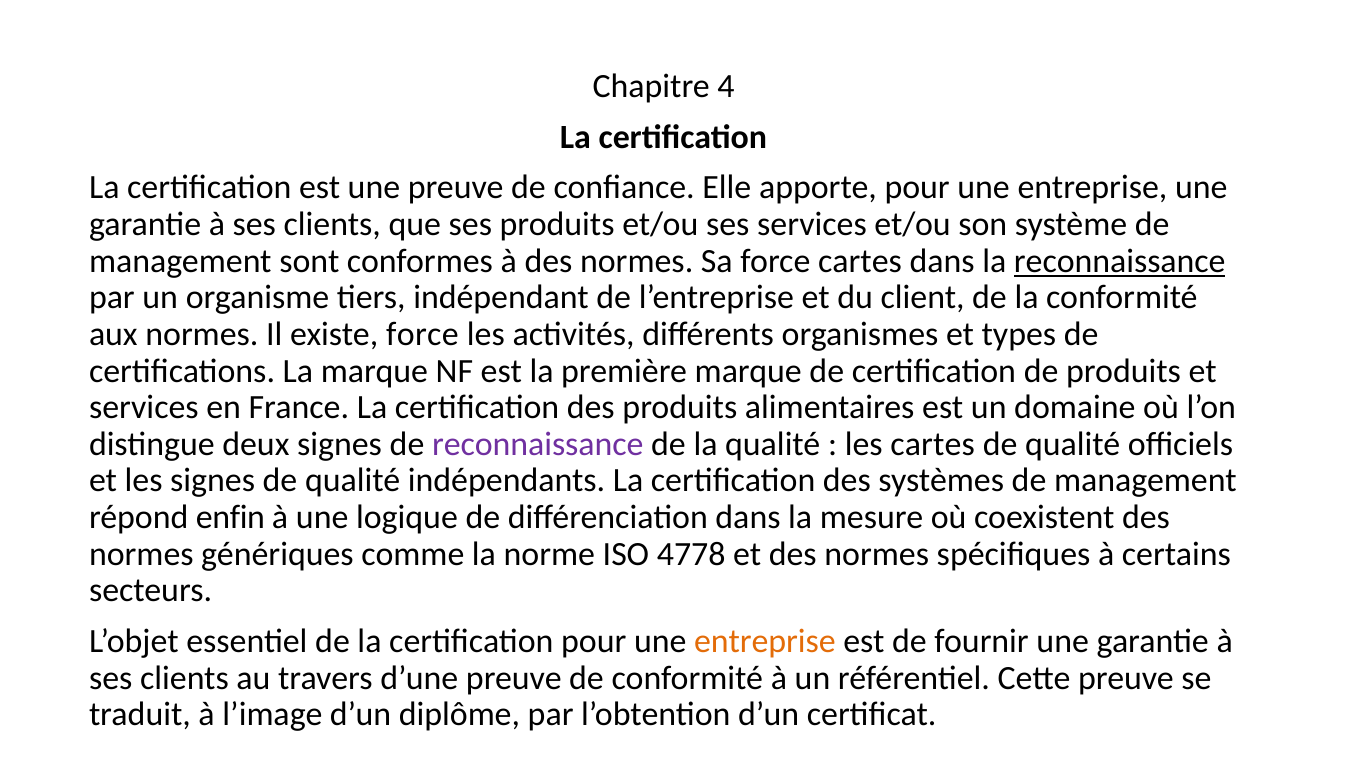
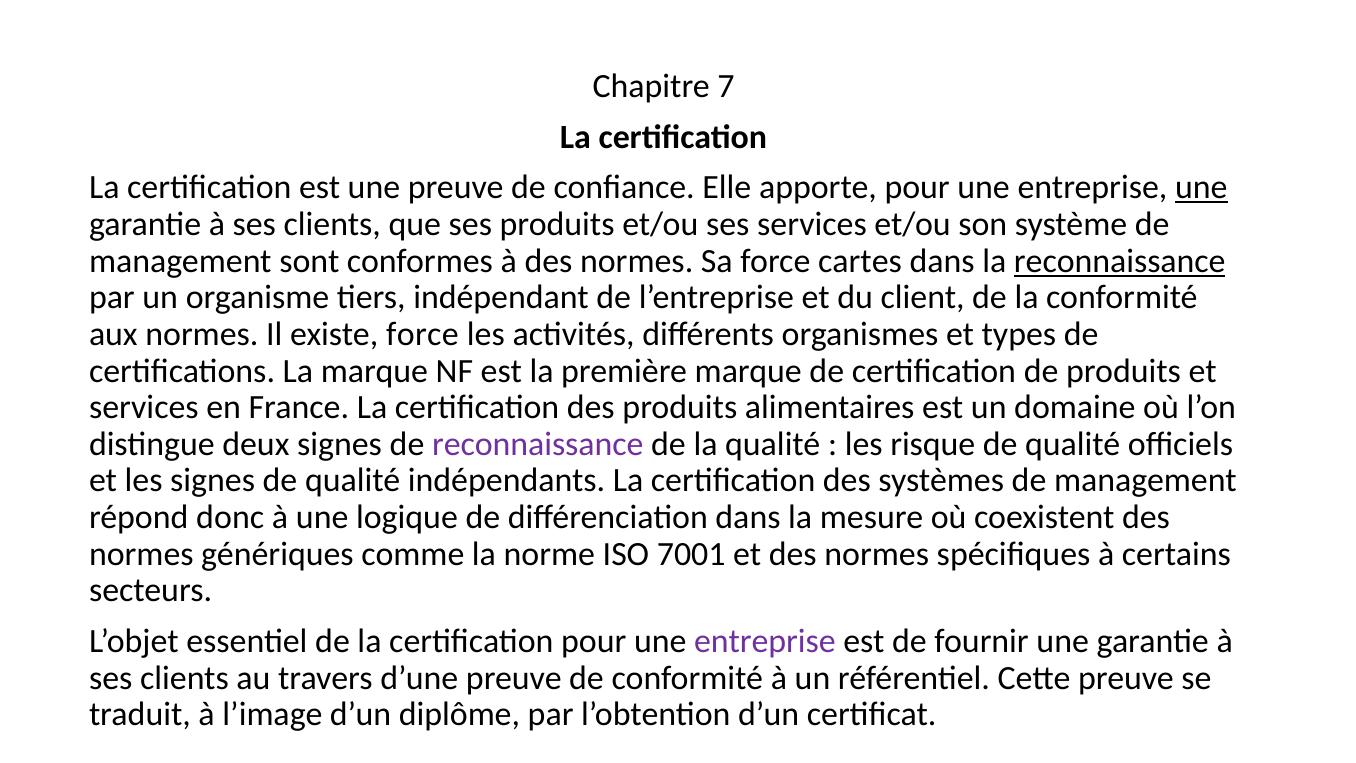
4: 4 -> 7
une at (1201, 188) underline: none -> present
les cartes: cartes -> risque
enfin: enfin -> donc
4778: 4778 -> 7001
entreprise at (765, 641) colour: orange -> purple
